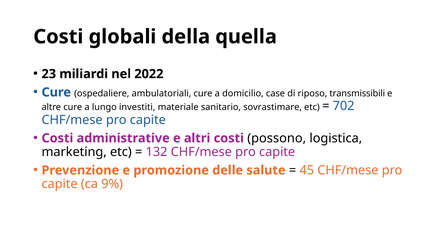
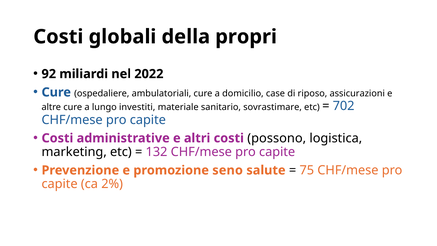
quella: quella -> propri
23: 23 -> 92
transmissibili: transmissibili -> assicurazioni
delle: delle -> seno
45: 45 -> 75
9%: 9% -> 2%
